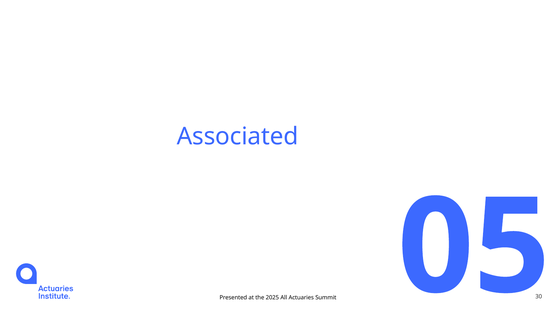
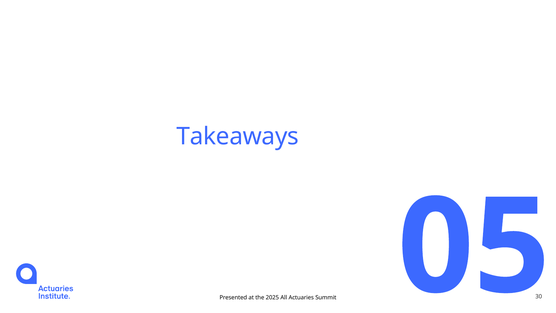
Associated: Associated -> Takeaways
